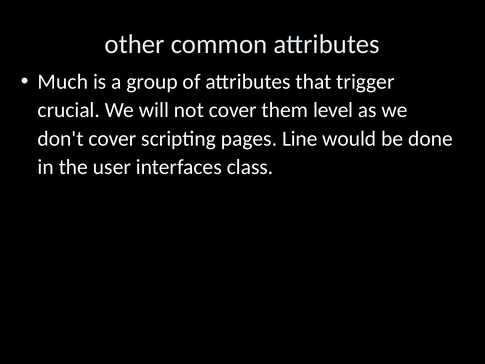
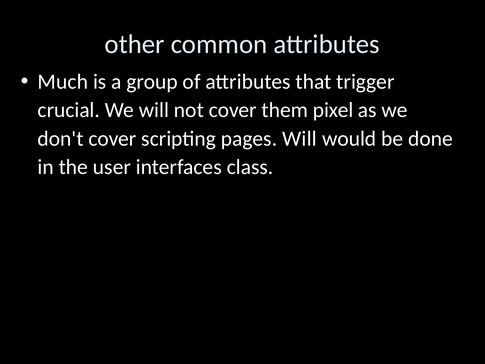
level: level -> pixel
pages Line: Line -> Will
